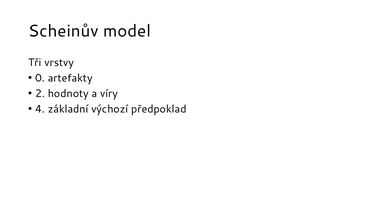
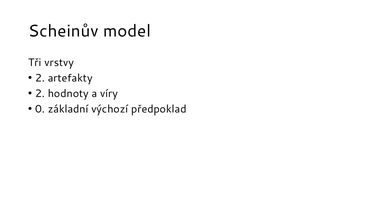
0 at (40, 78): 0 -> 2
4: 4 -> 0
